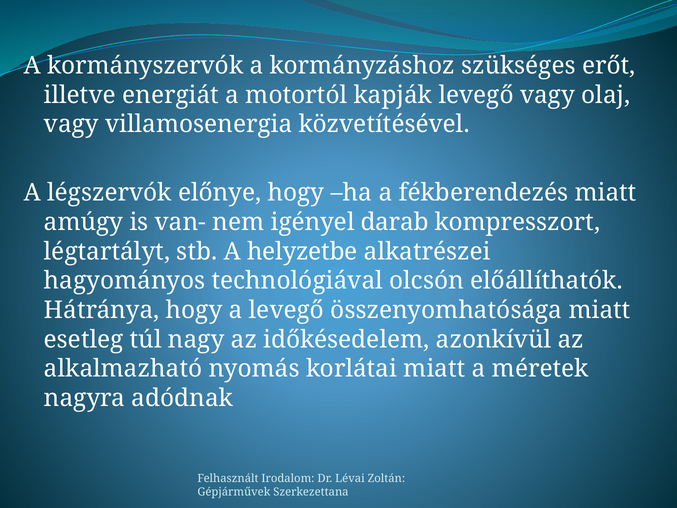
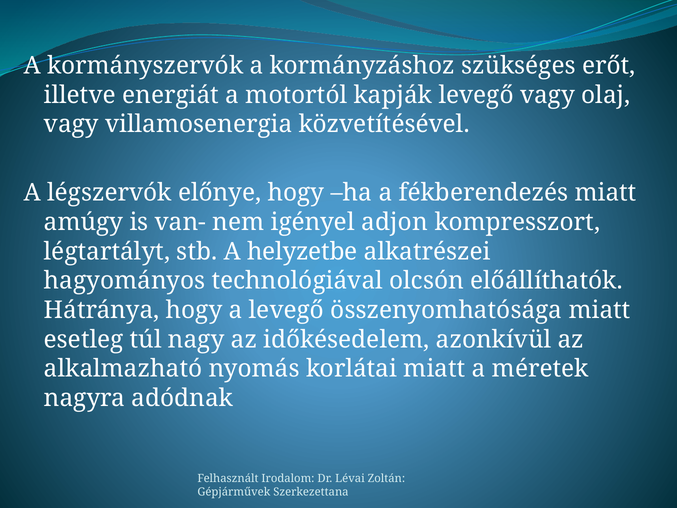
darab: darab -> adjon
